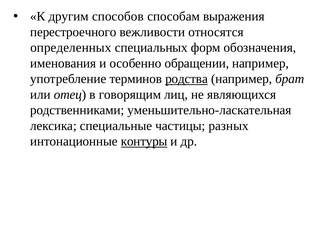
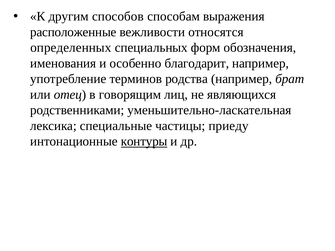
перестроечного: перестроечного -> расположенные
обращении: обращении -> благодарит
родства underline: present -> none
разных: разных -> приеду
